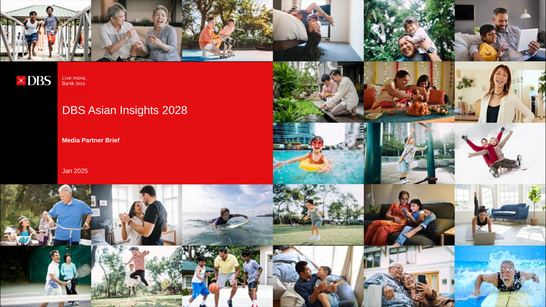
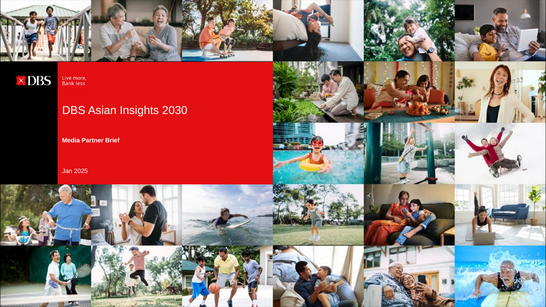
2028: 2028 -> 2030
